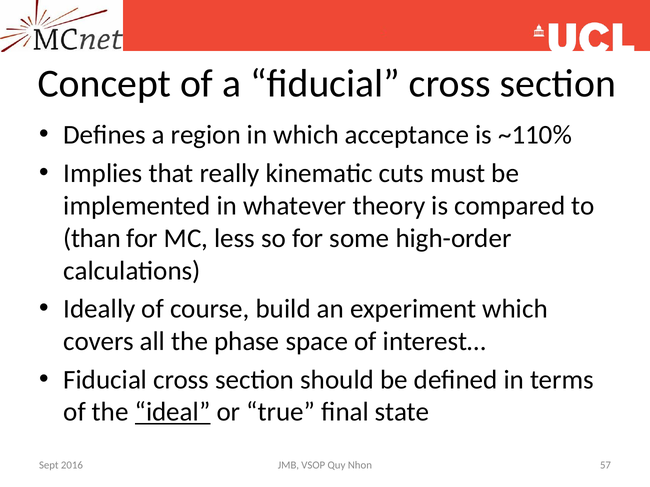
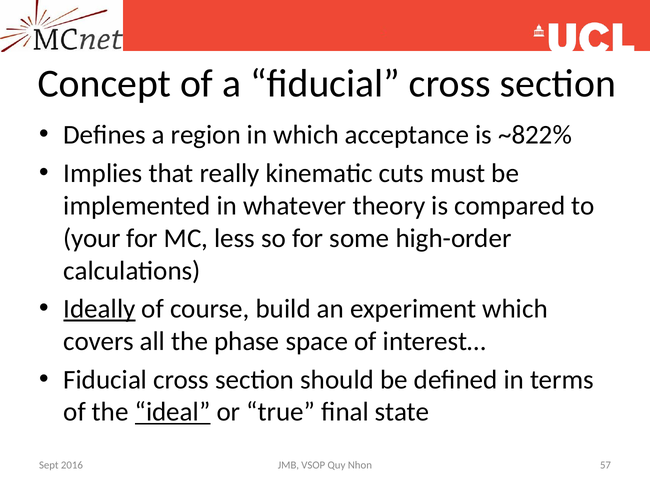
~110%: ~110% -> ~822%
than: than -> your
Ideally underline: none -> present
